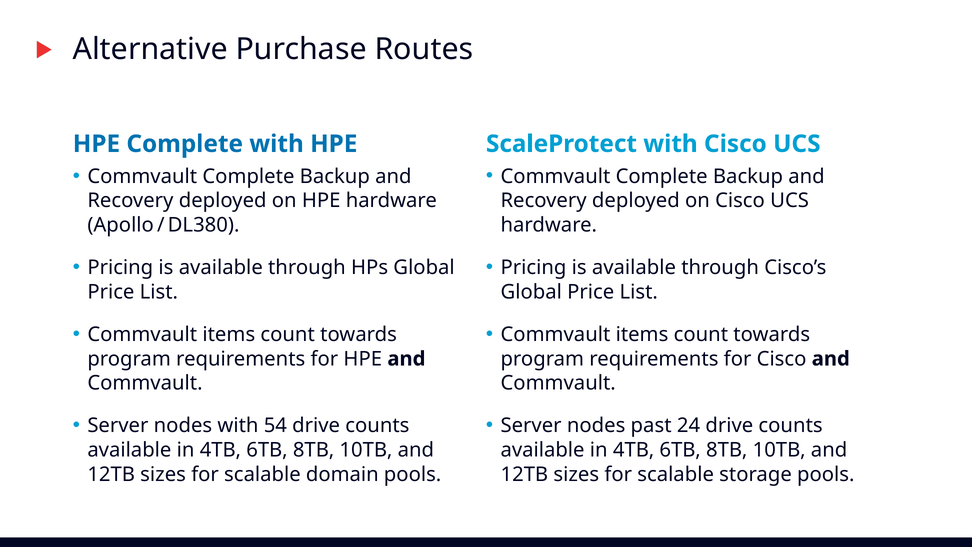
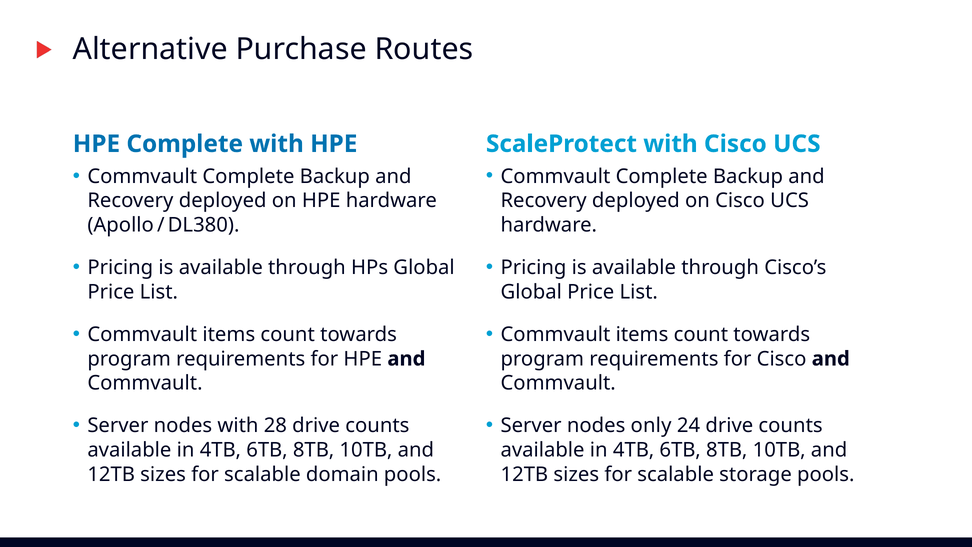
past: past -> only
54: 54 -> 28
